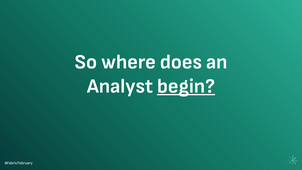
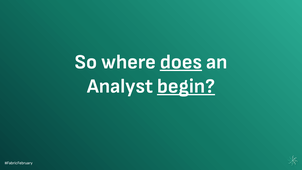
does underline: none -> present
